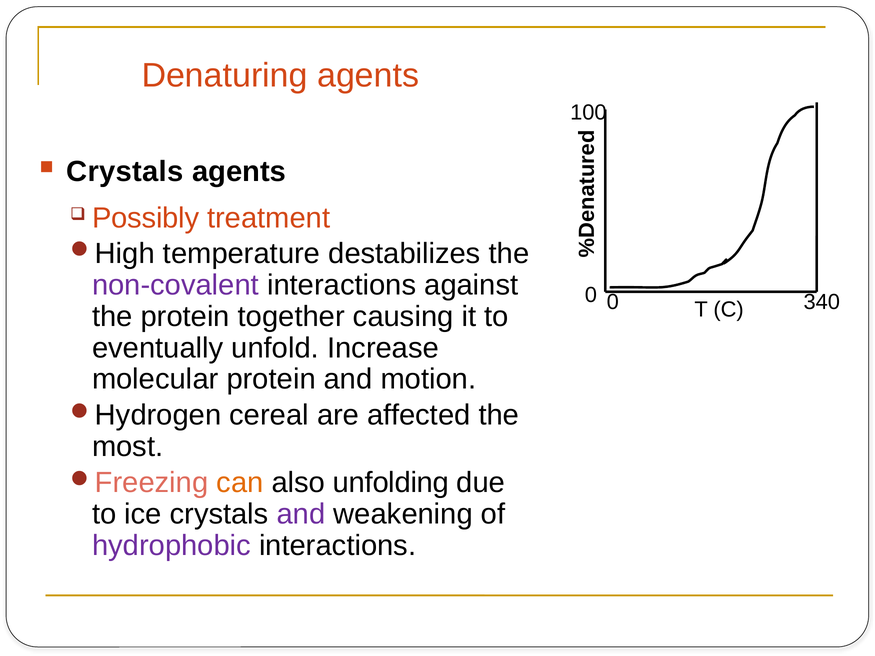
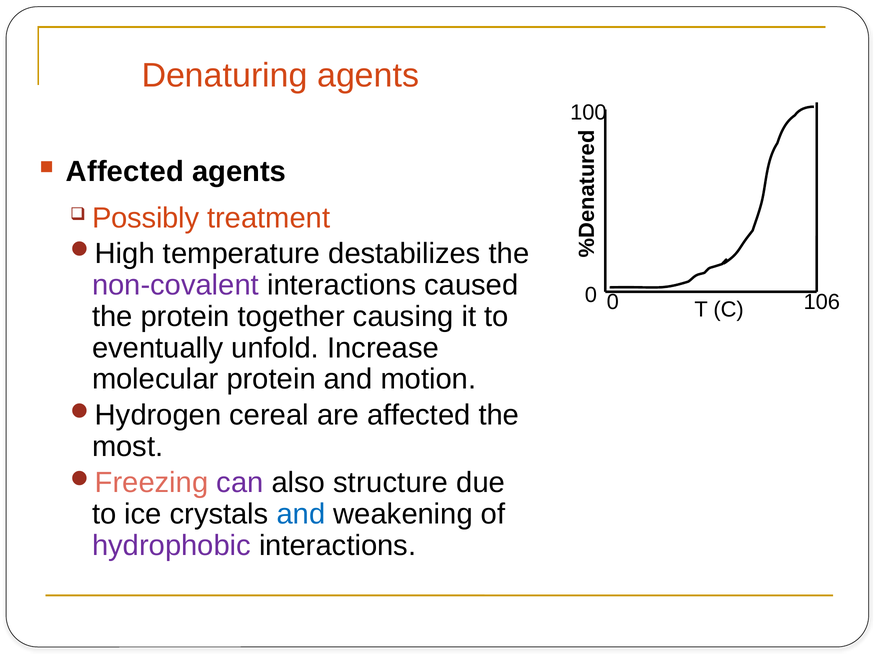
Crystals at (125, 172): Crystals -> Affected
against: against -> caused
340: 340 -> 106
can colour: orange -> purple
unfolding: unfolding -> structure
and at (301, 514) colour: purple -> blue
